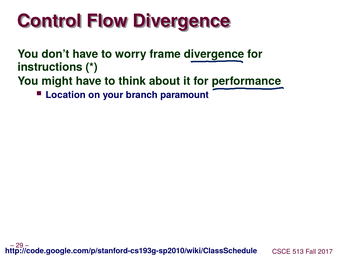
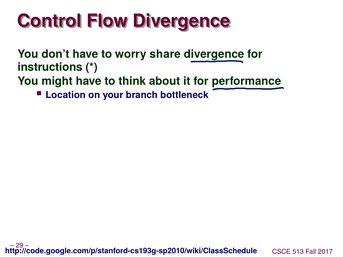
frame: frame -> share
paramount: paramount -> bottleneck
